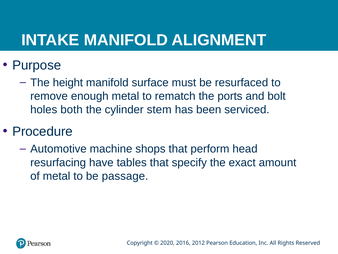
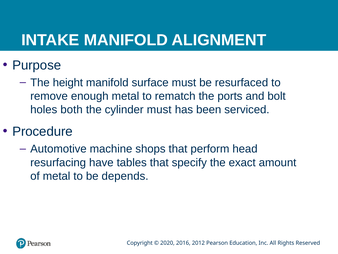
cylinder stem: stem -> must
passage: passage -> depends
